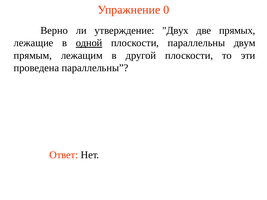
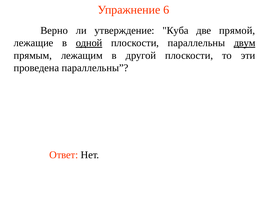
0: 0 -> 6
Двух: Двух -> Куба
прямых: прямых -> прямой
двум underline: none -> present
